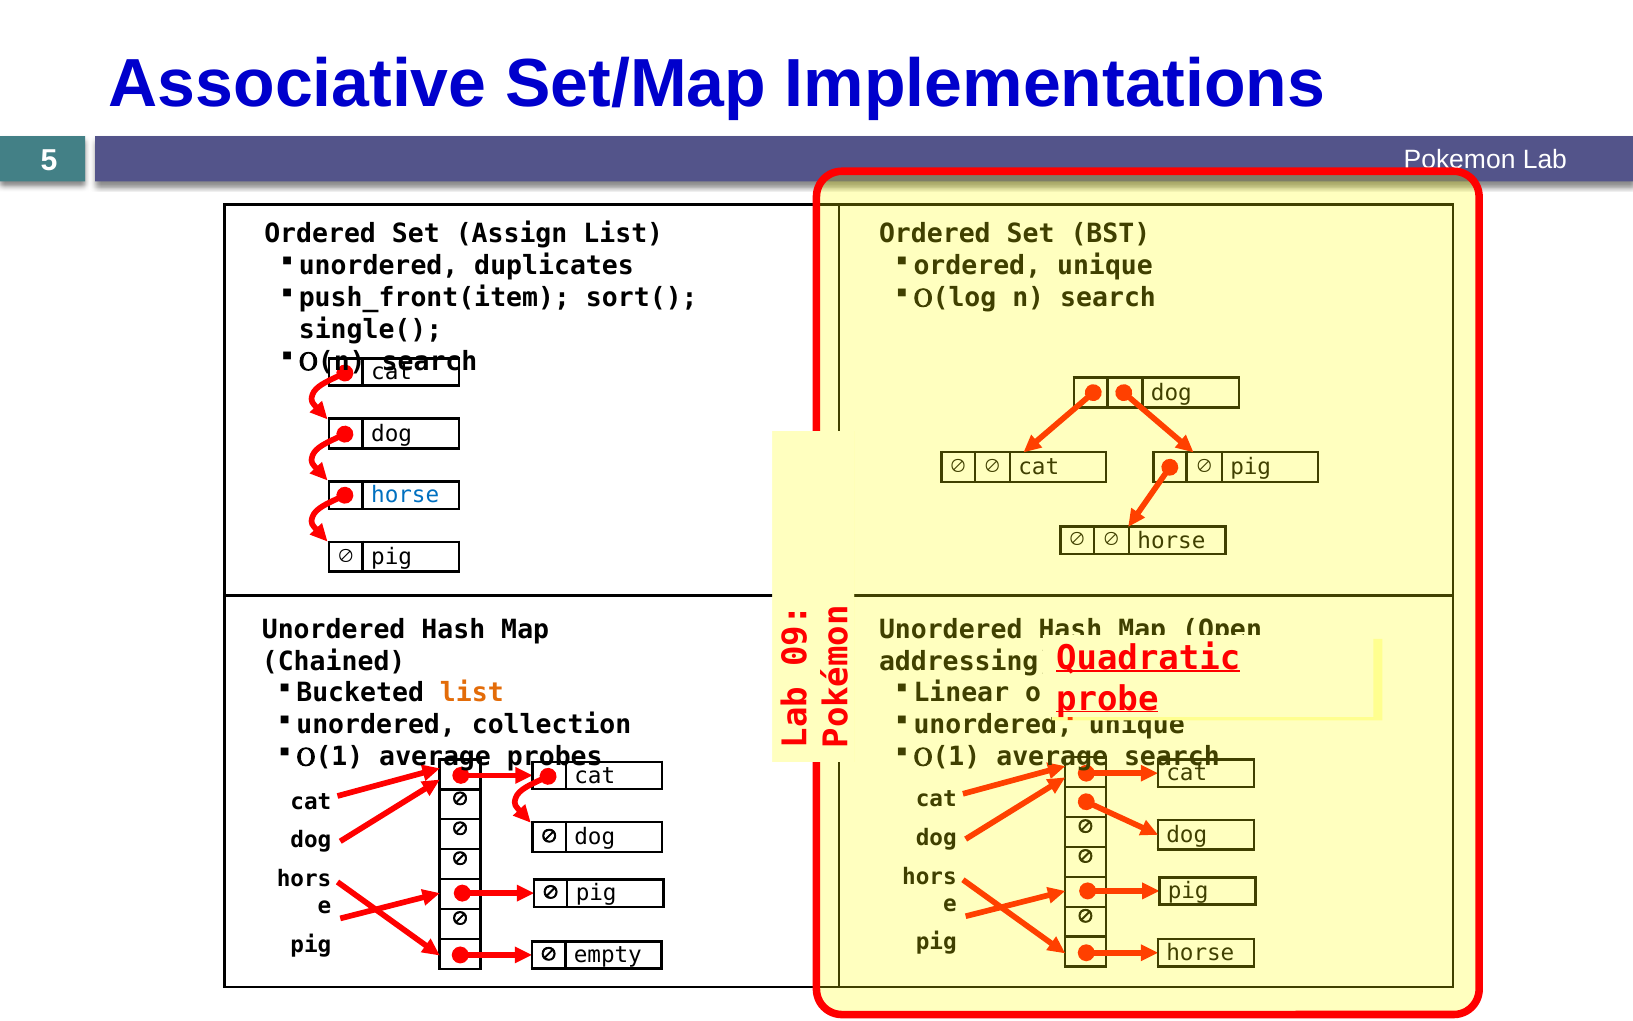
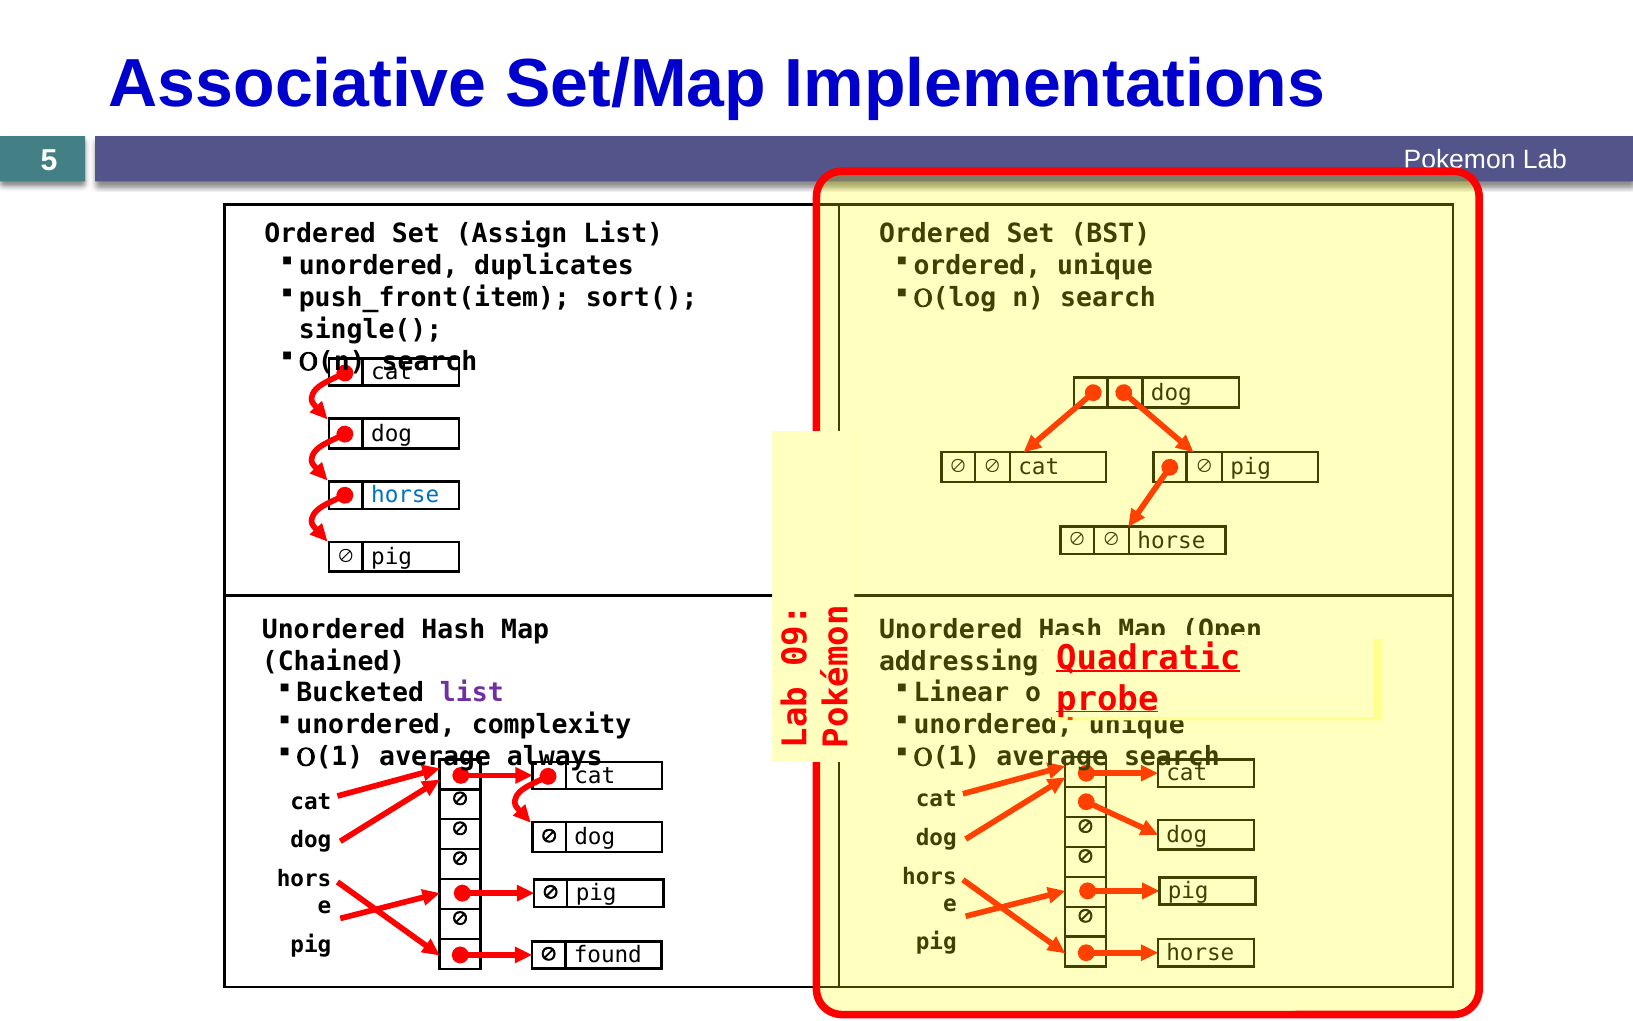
list at (472, 693) colour: orange -> purple
collection: collection -> complexity
probes: probes -> always
empty: empty -> found
